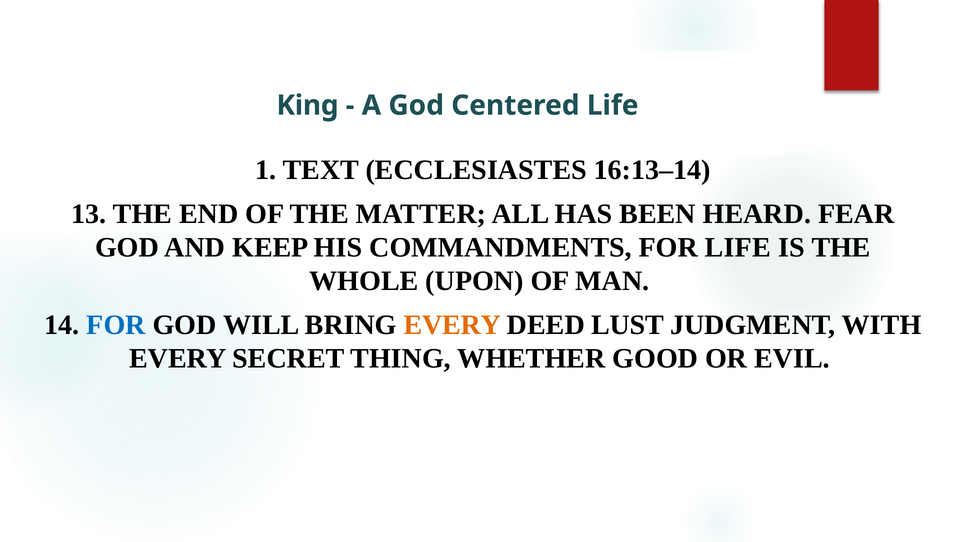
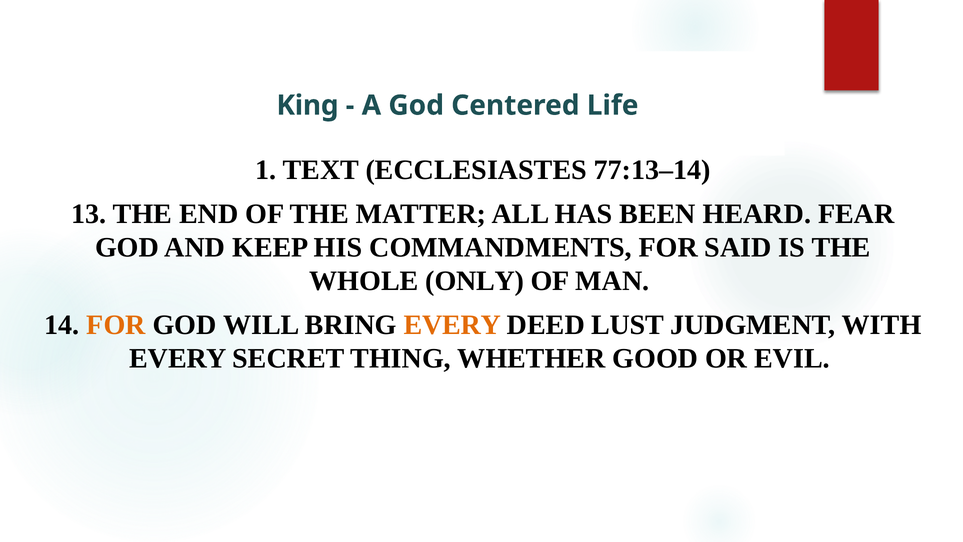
16:13–14: 16:13–14 -> 77:13–14
FOR LIFE: LIFE -> SAID
UPON: UPON -> ONLY
FOR at (116, 325) colour: blue -> orange
